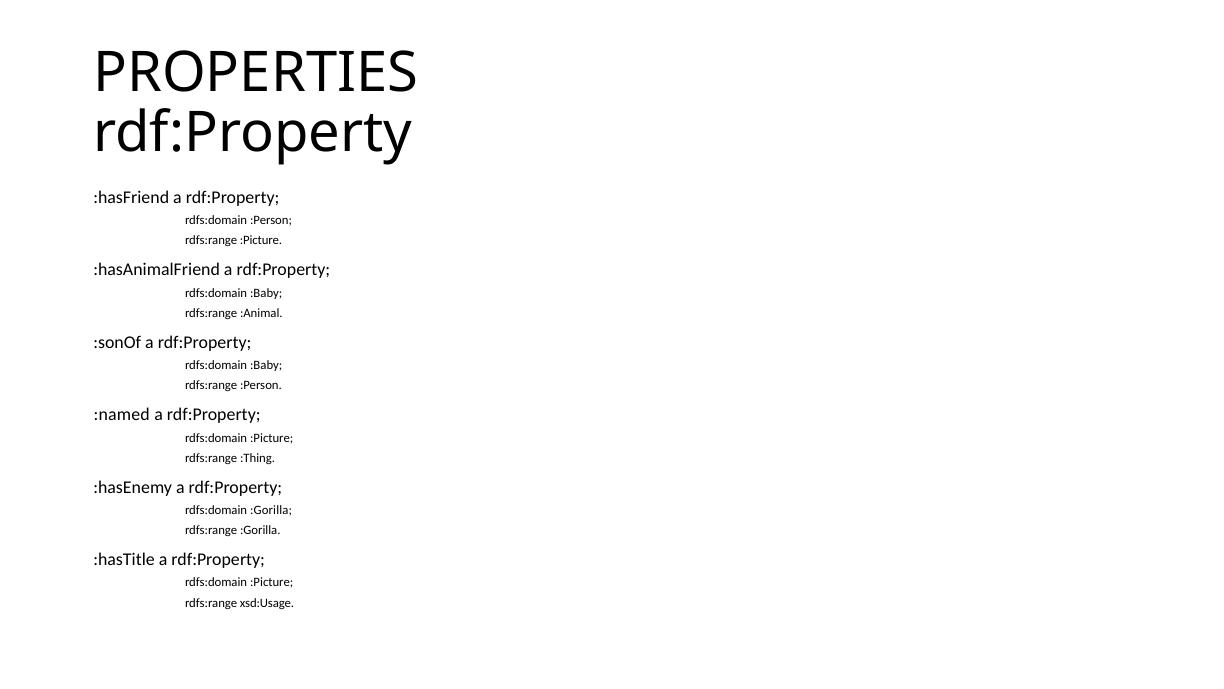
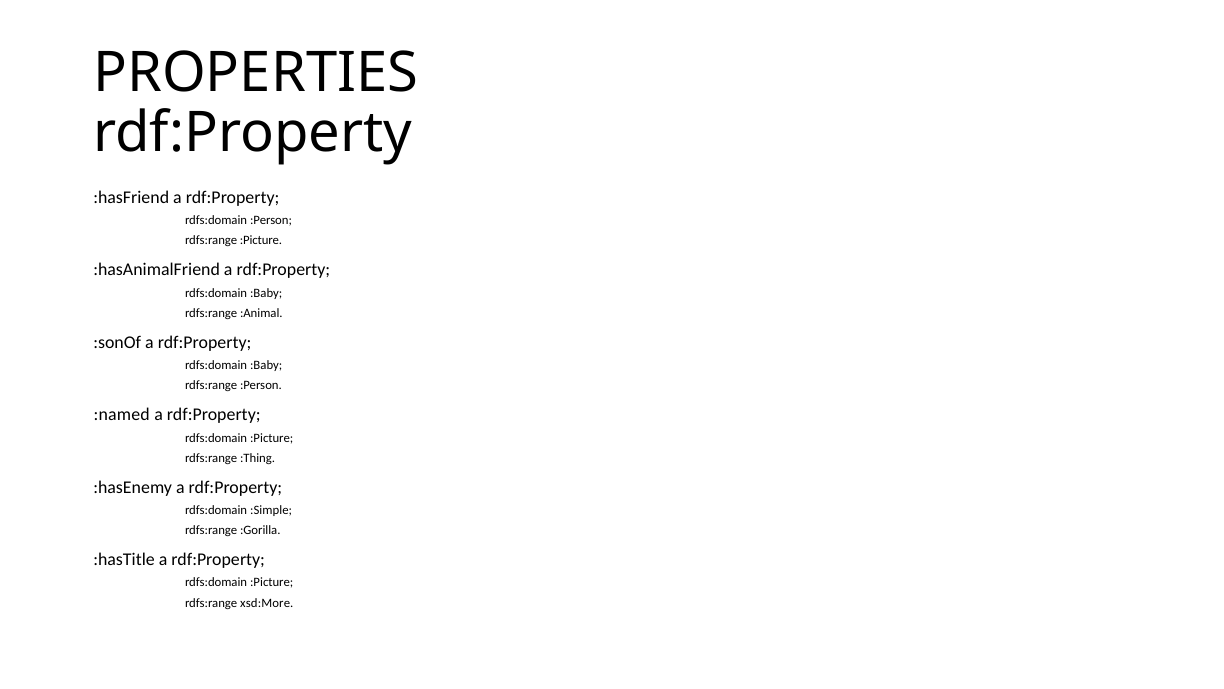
rdfs:domain :Gorilla: :Gorilla -> :Simple
xsd:Usage: xsd:Usage -> xsd:More
